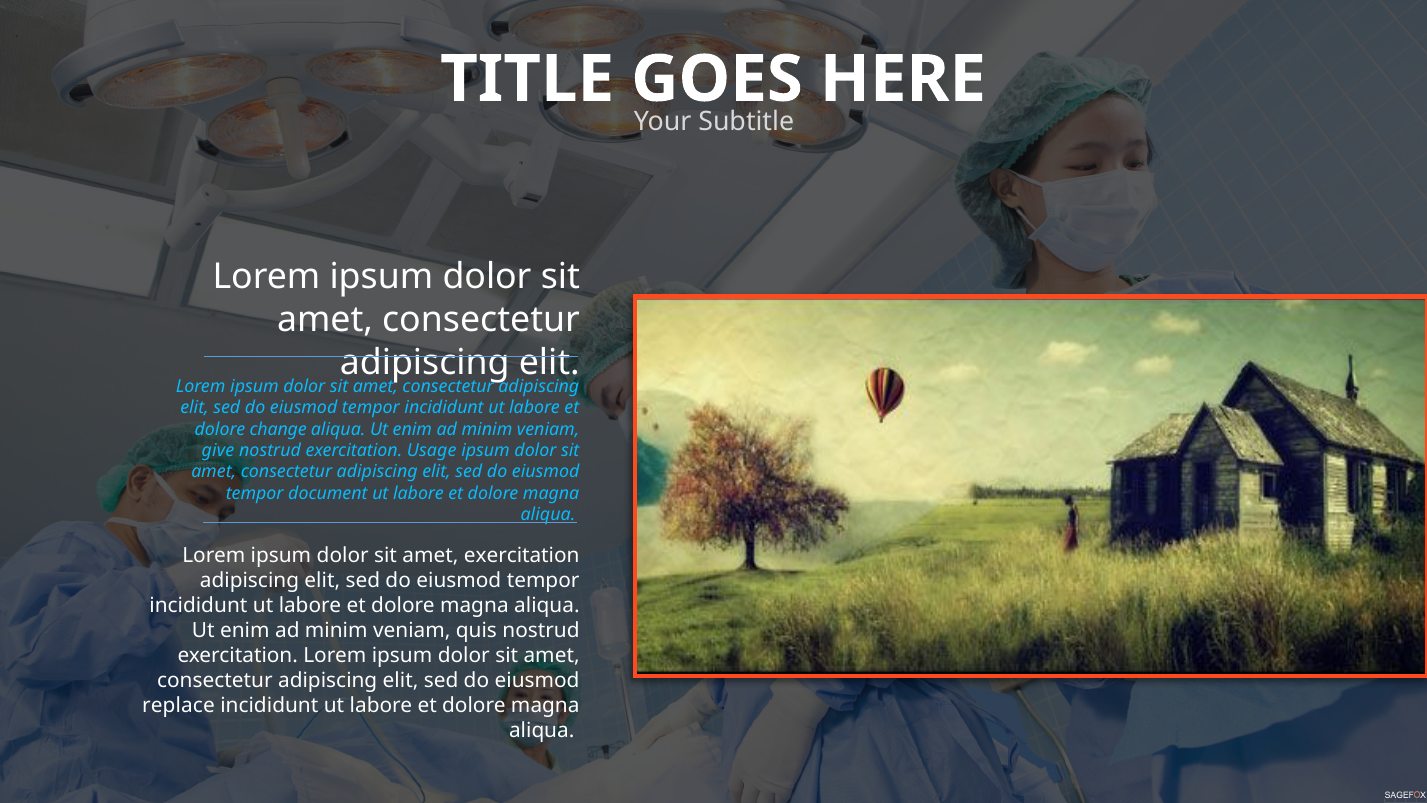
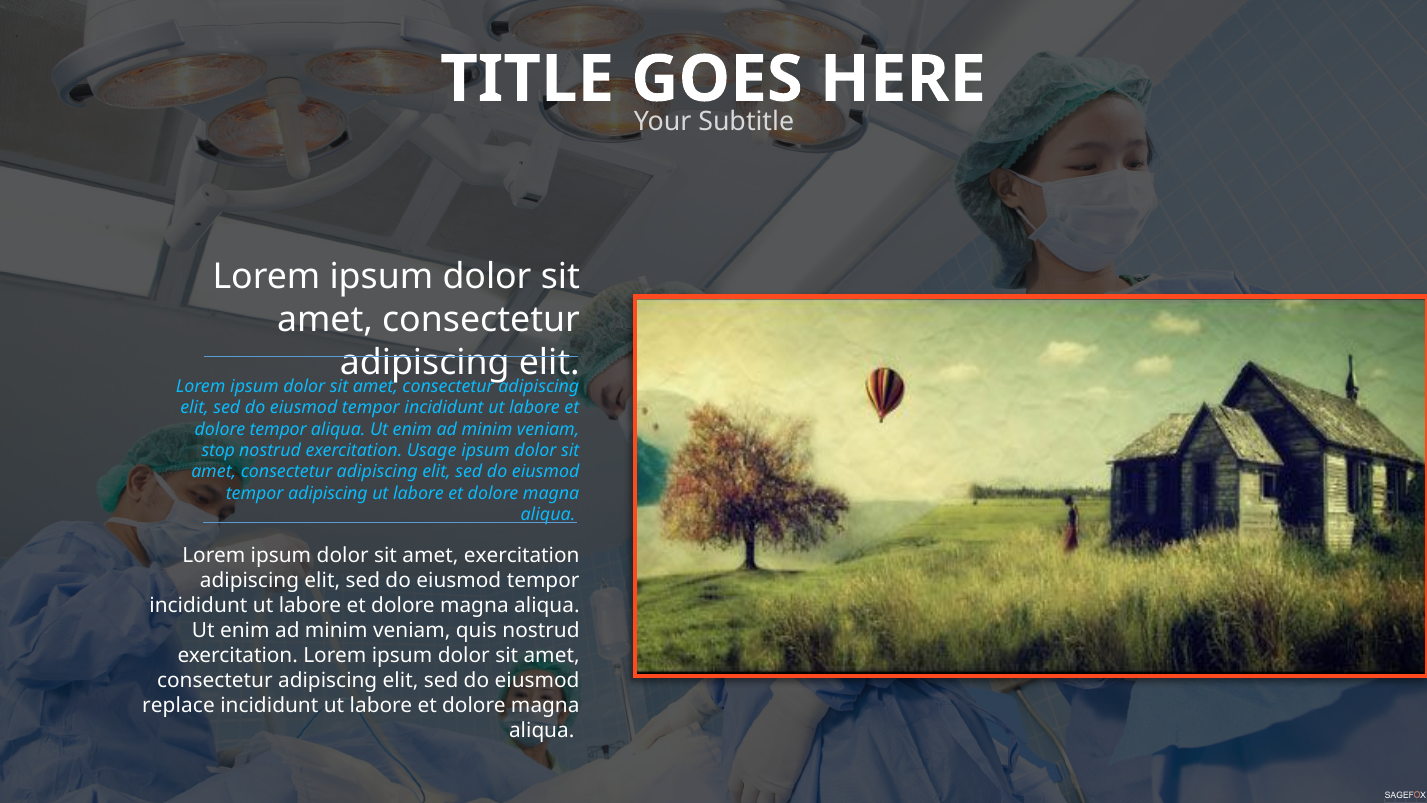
dolore change: change -> tempor
give: give -> stop
tempor document: document -> adipiscing
